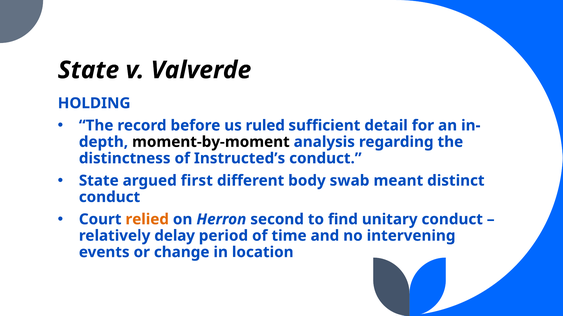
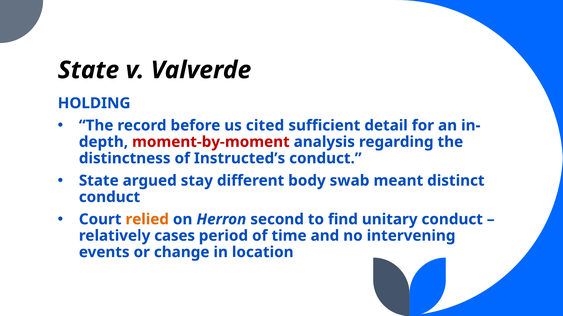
ruled: ruled -> cited
moment-by-moment colour: black -> red
first: first -> stay
delay: delay -> cases
